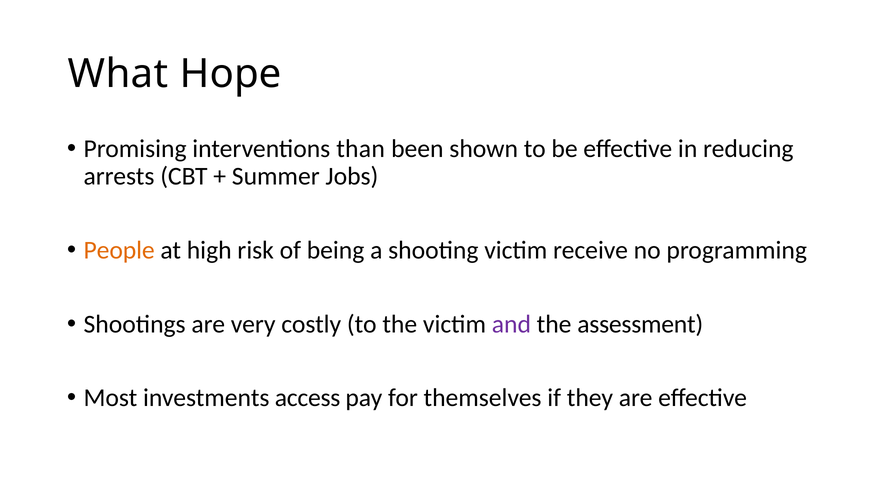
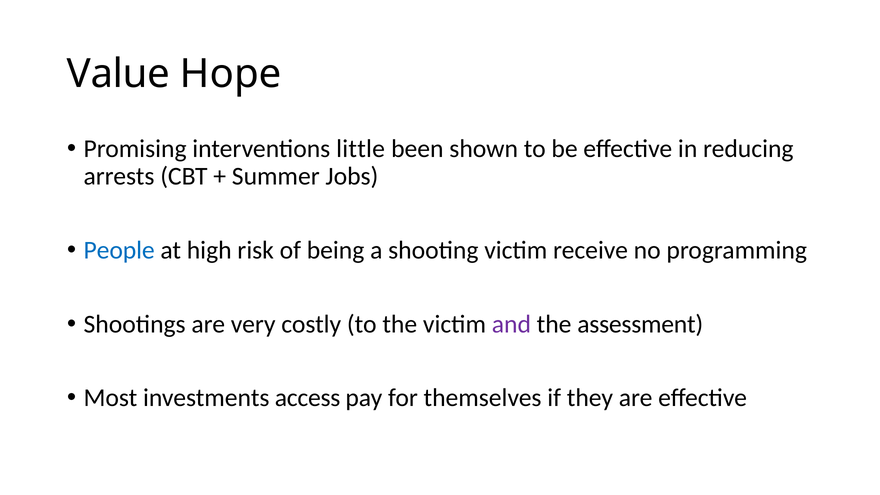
What: What -> Value
than: than -> little
People colour: orange -> blue
